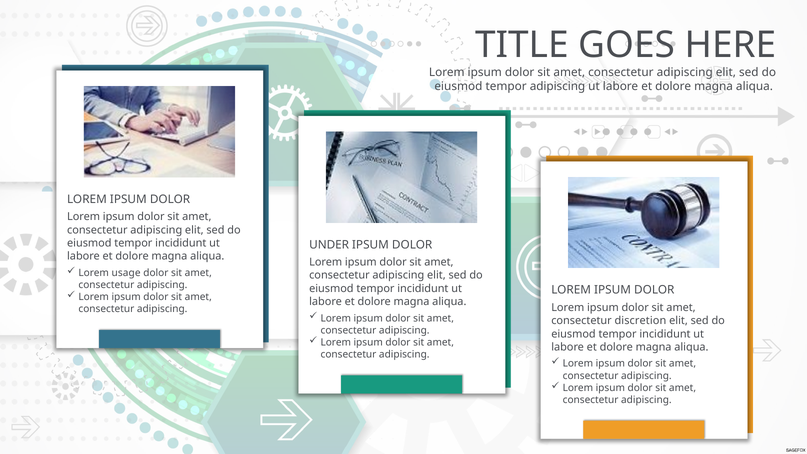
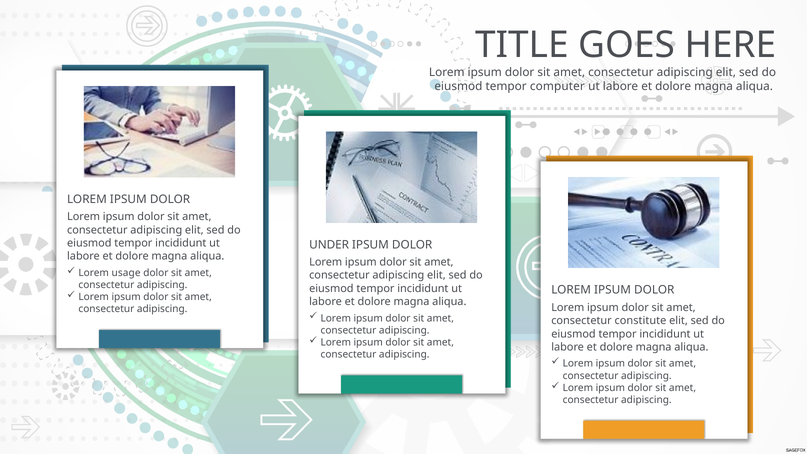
tempor adipiscing: adipiscing -> computer
discretion: discretion -> constitute
